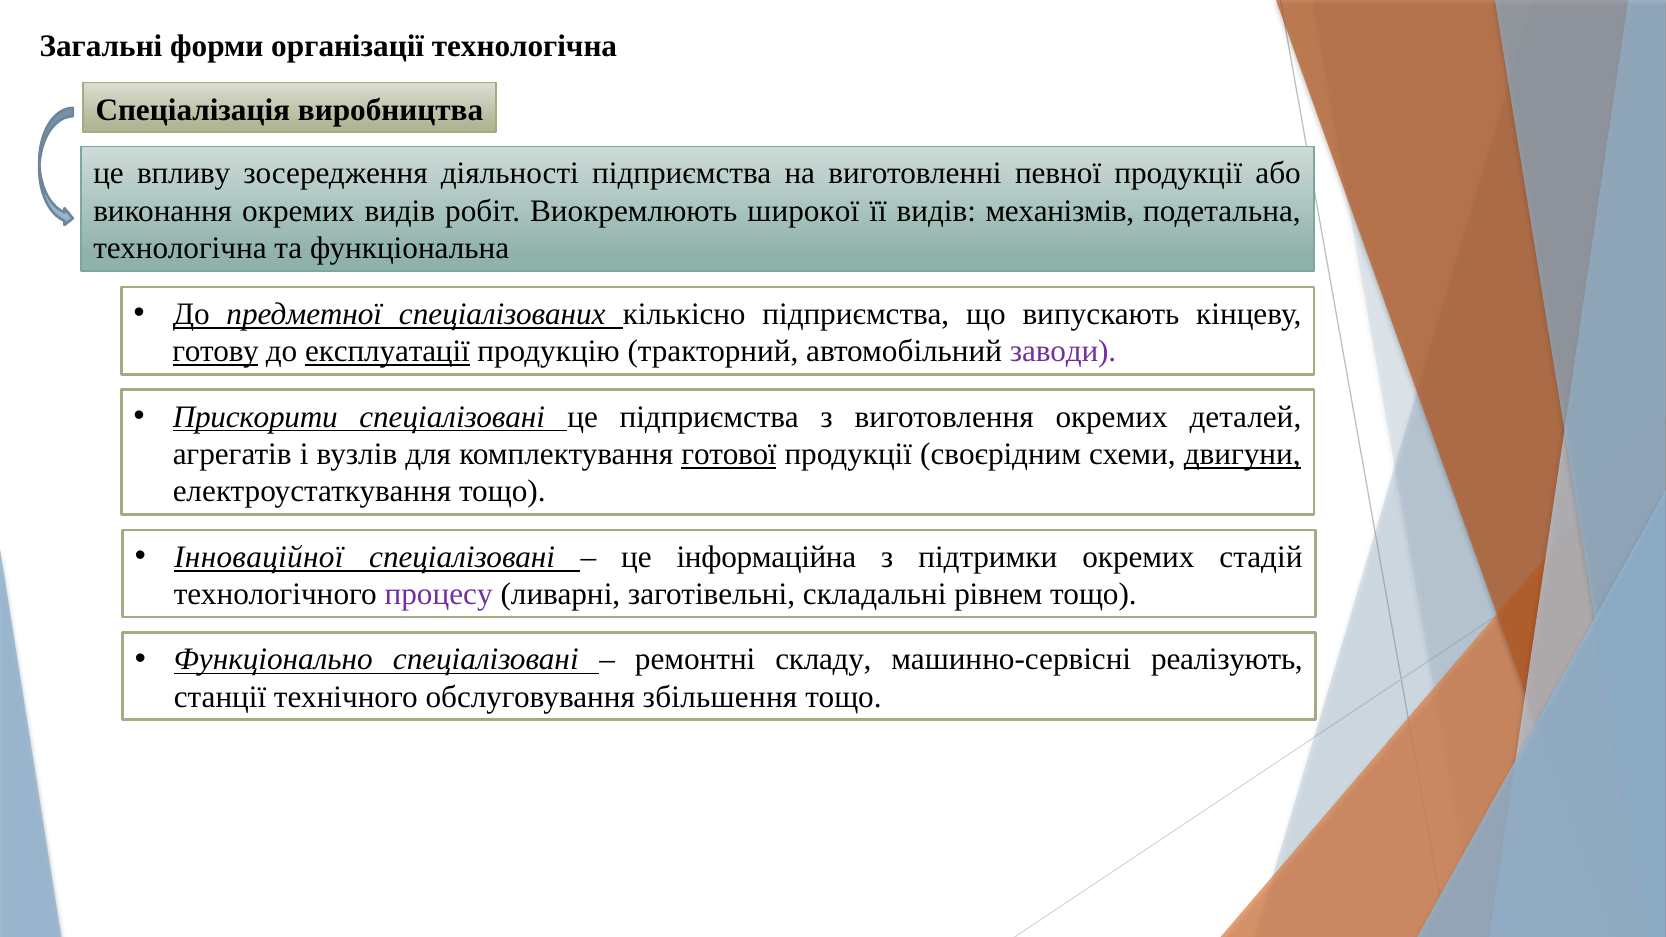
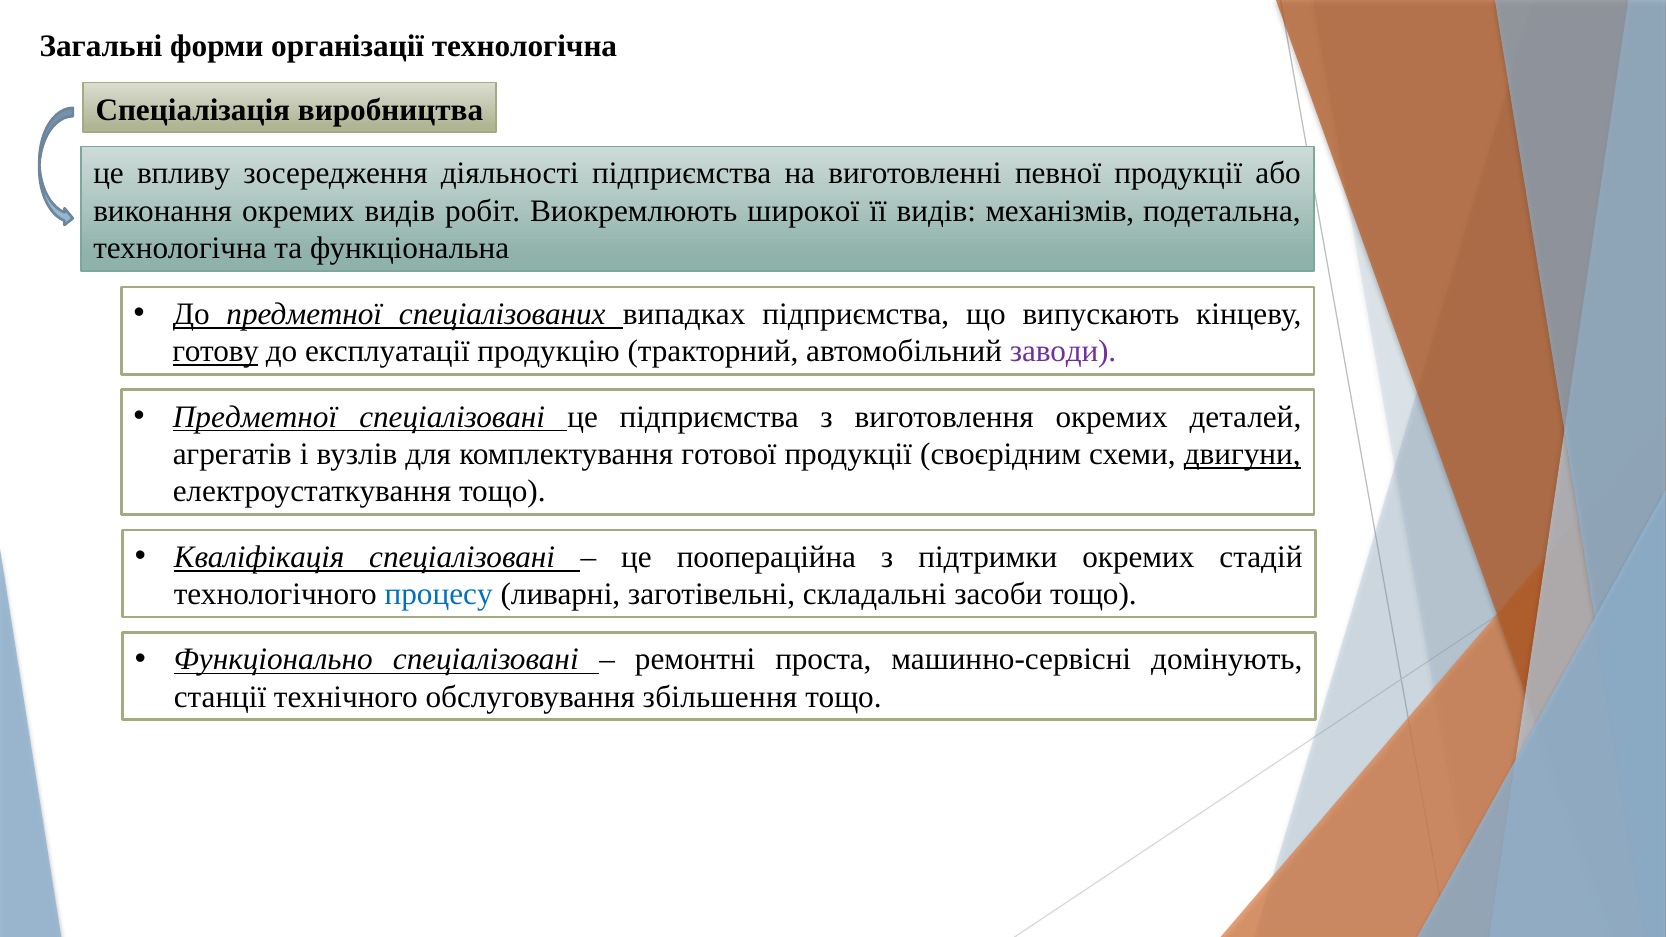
кількісно: кількісно -> випадках
експлуатації underline: present -> none
Прискорити at (255, 417): Прискорити -> Предметної
готової underline: present -> none
Інноваційної: Інноваційної -> Кваліфікація
інформаційна: інформаційна -> поопераційна
процесу colour: purple -> blue
рівнем: рівнем -> засоби
складу: складу -> проста
реалізують: реалізують -> домінують
